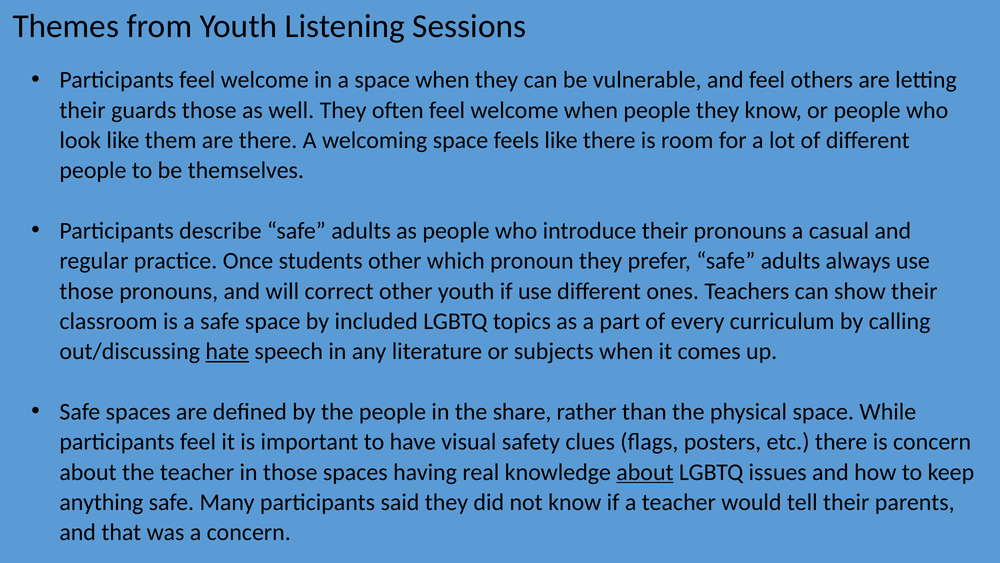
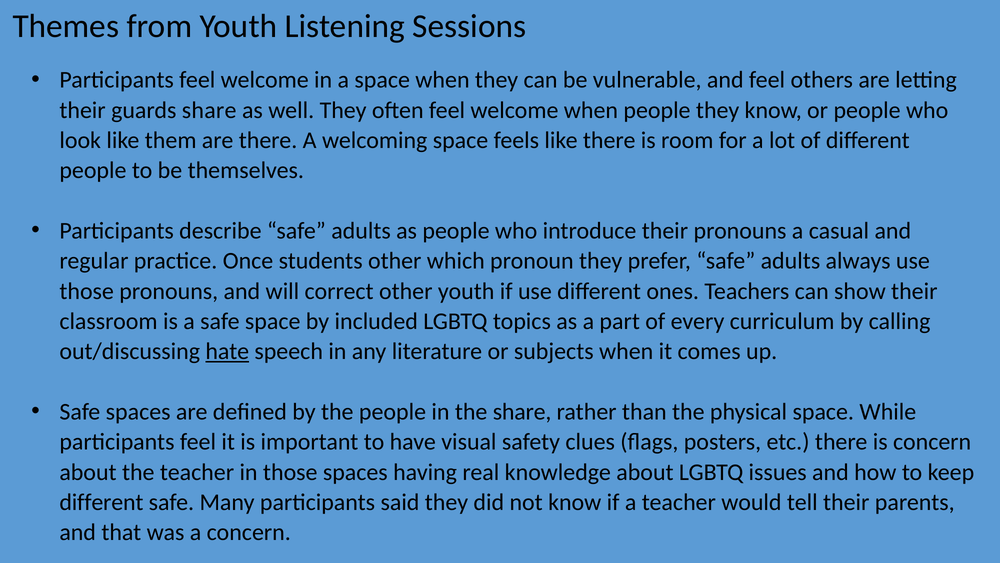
guards those: those -> share
about at (645, 472) underline: present -> none
anything at (101, 502): anything -> different
